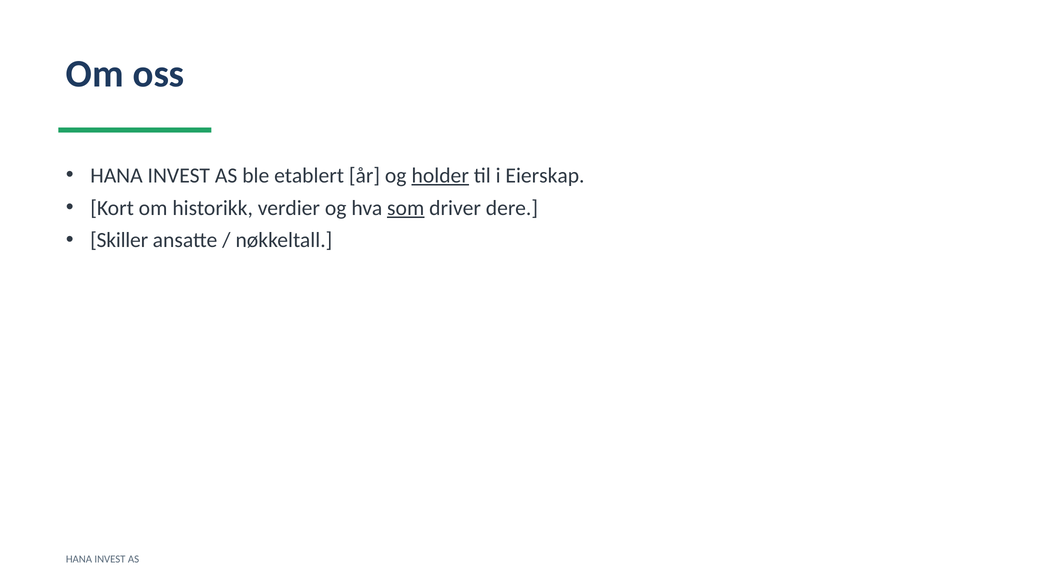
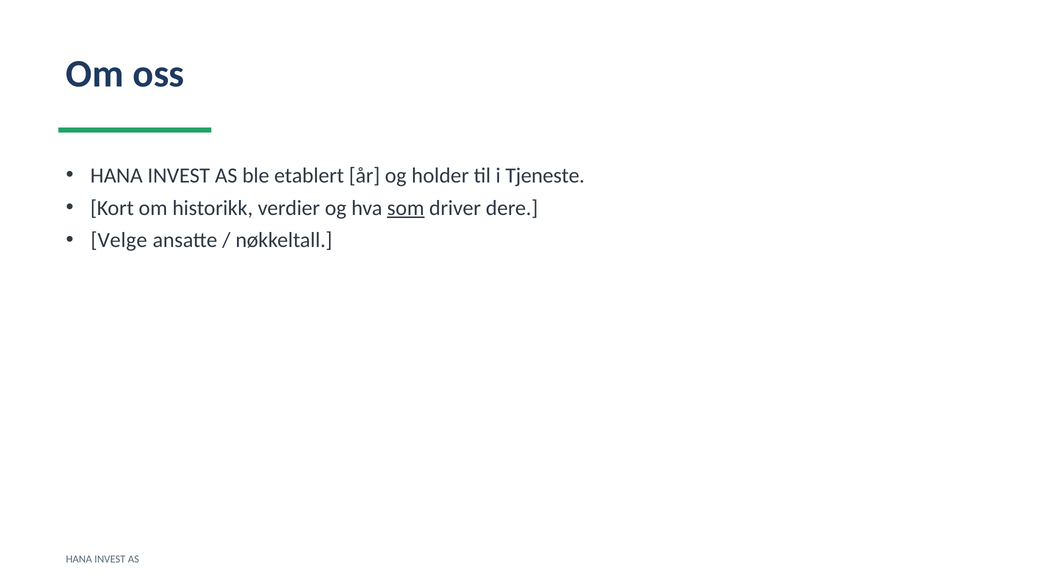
holder underline: present -> none
Eierskap: Eierskap -> Tjeneste
Skiller: Skiller -> Velge
